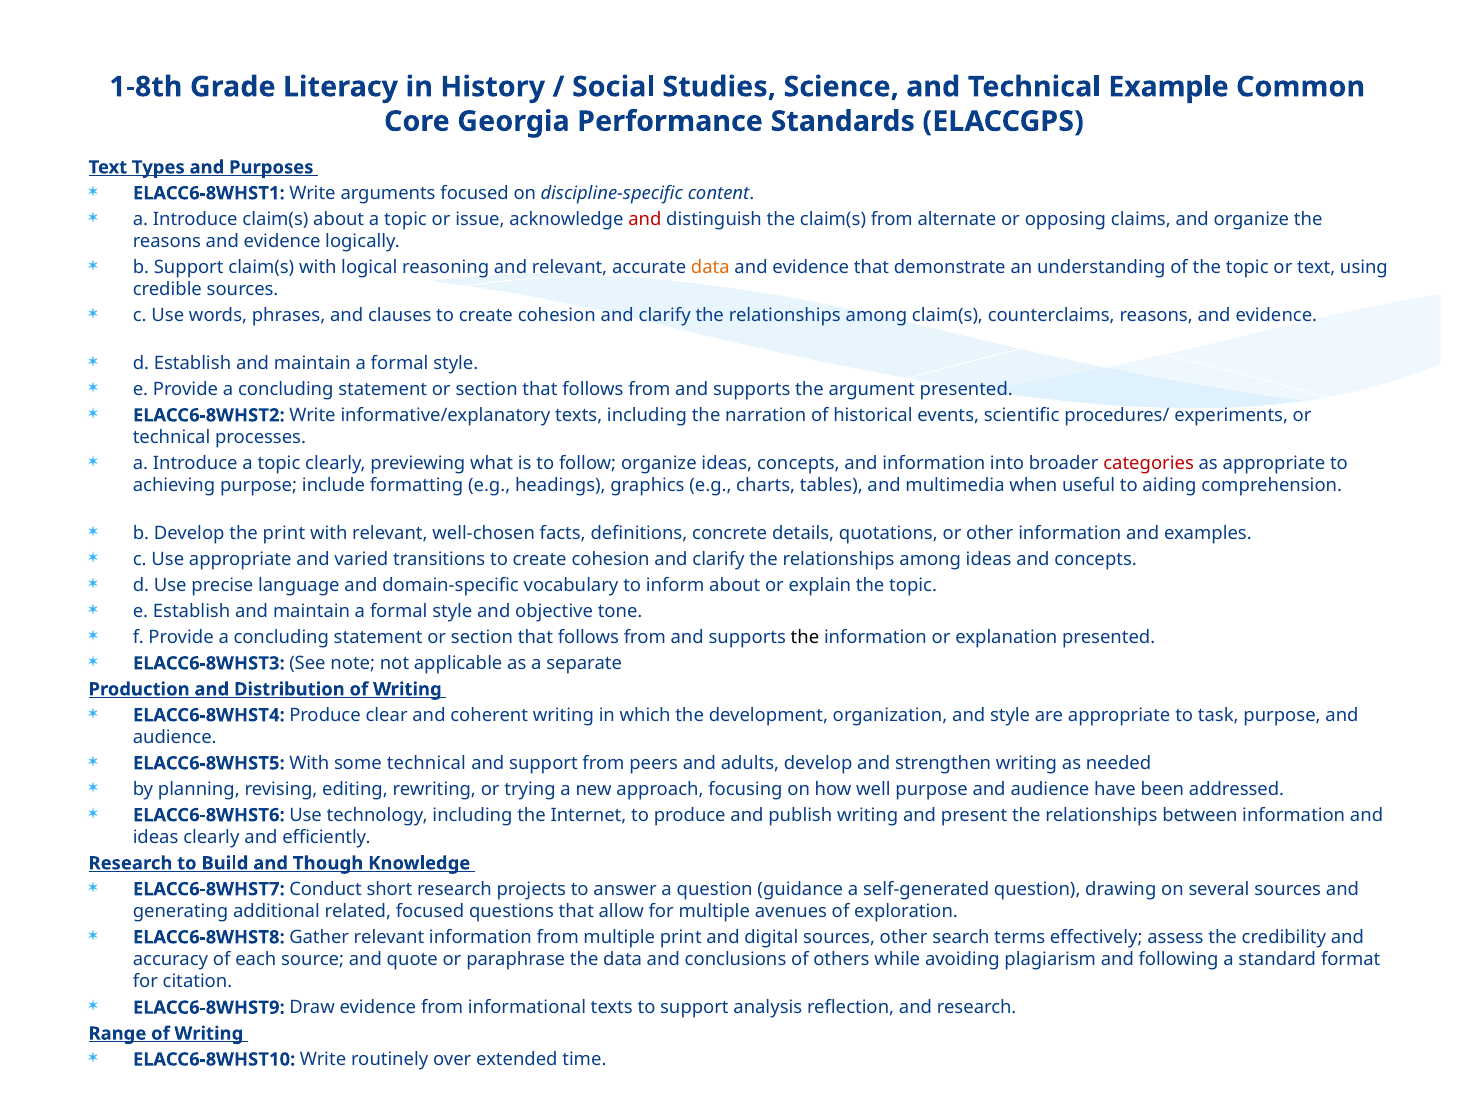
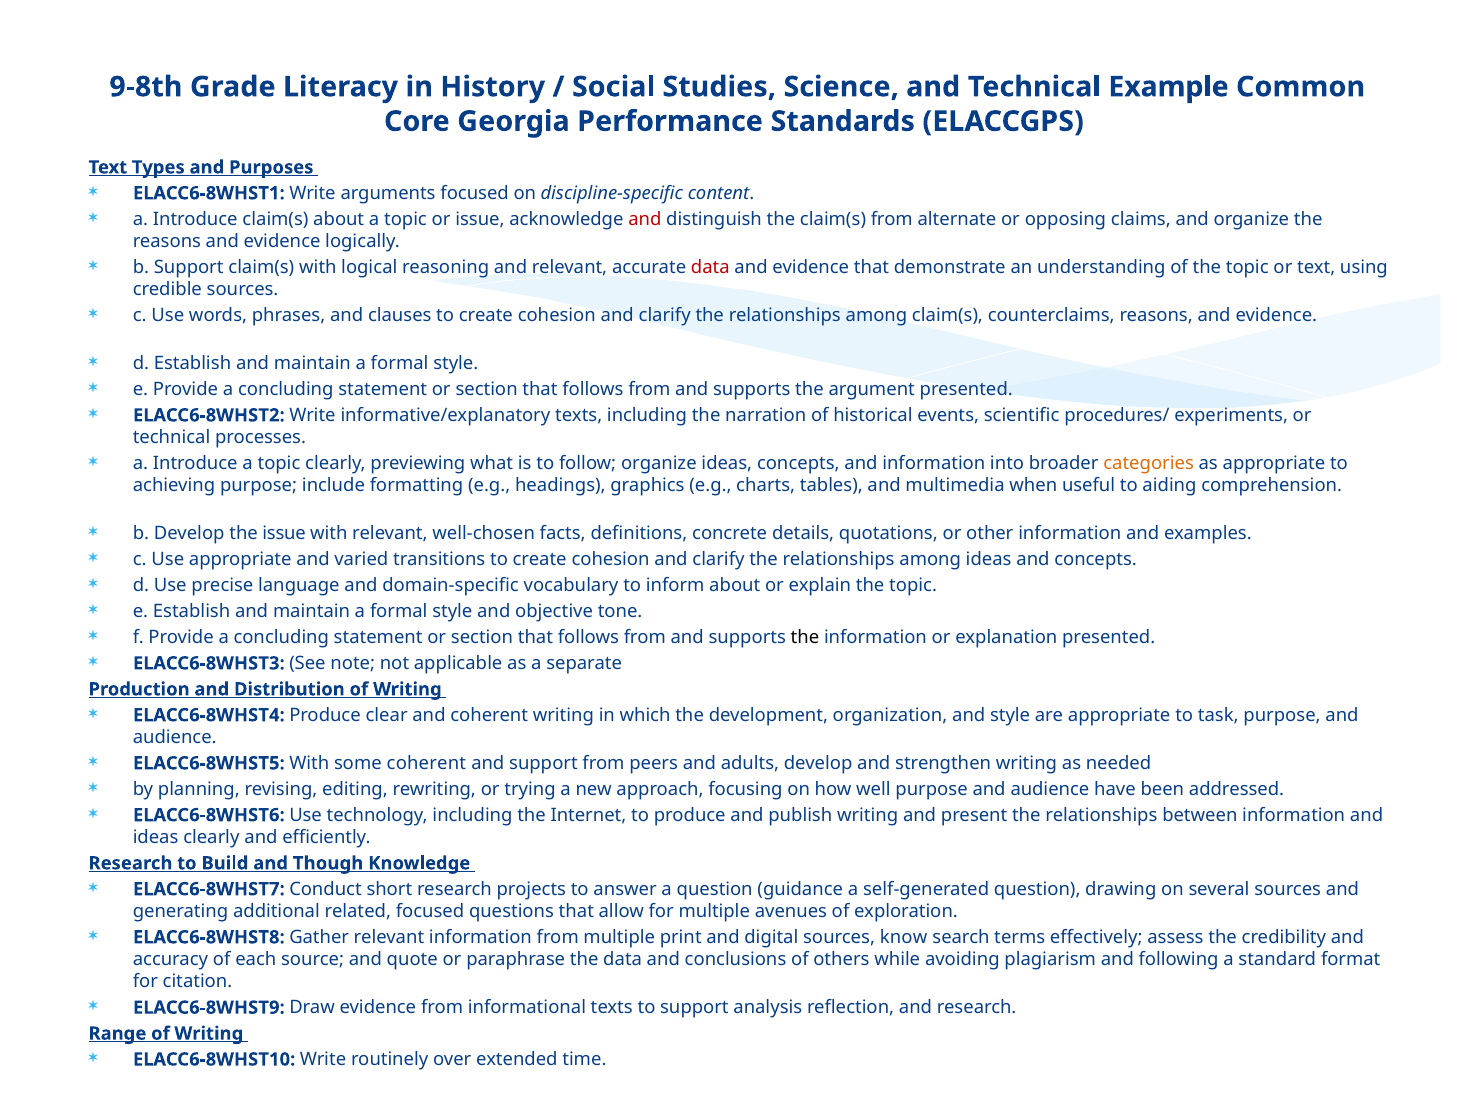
1-8th: 1-8th -> 9-8th
data at (710, 267) colour: orange -> red
categories colour: red -> orange
the print: print -> issue
some technical: technical -> coherent
sources other: other -> know
